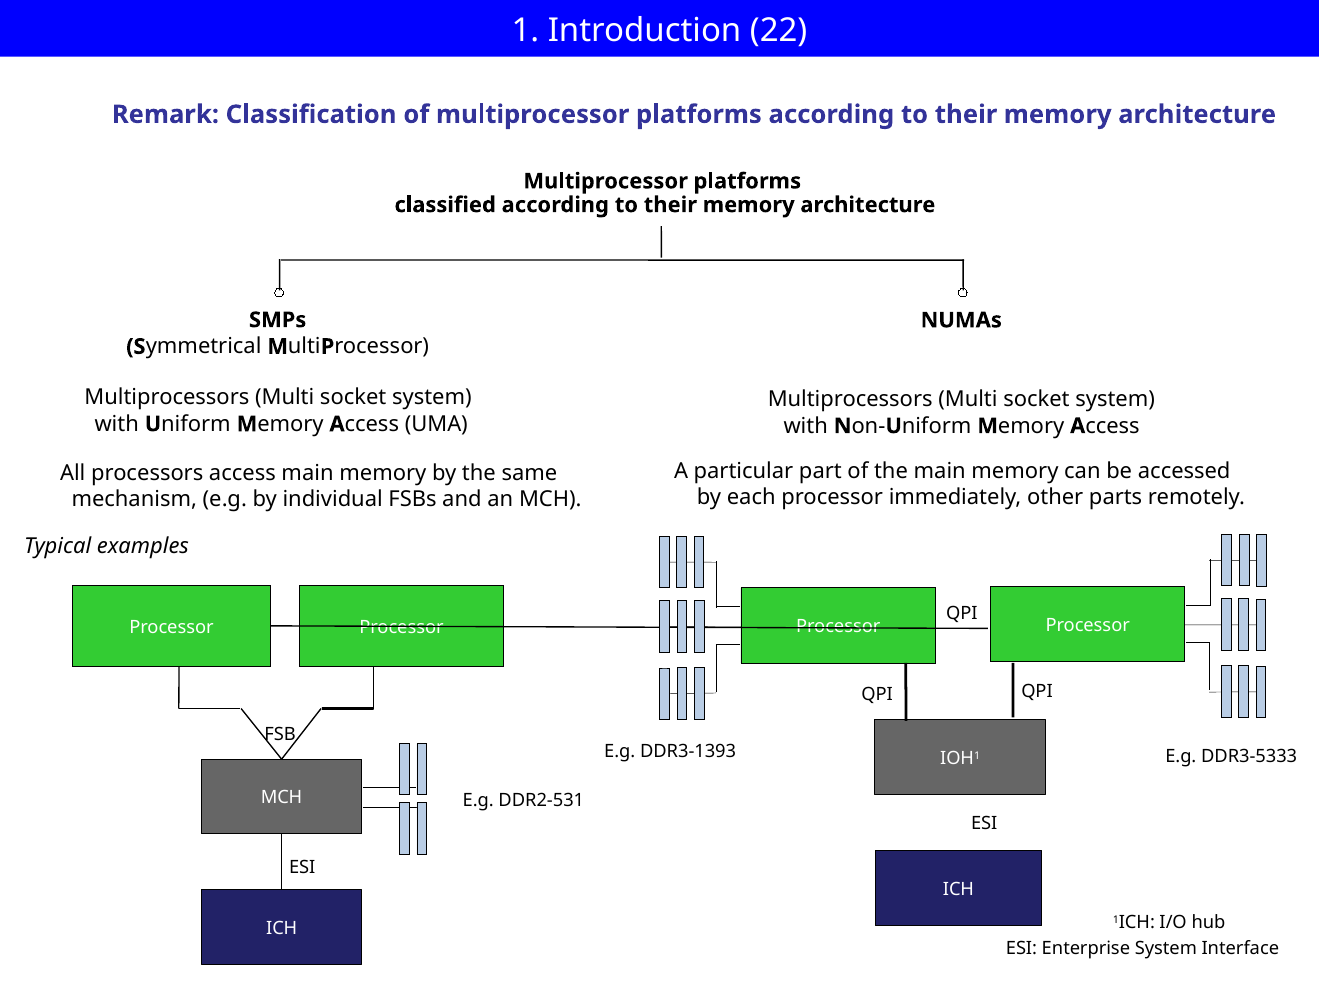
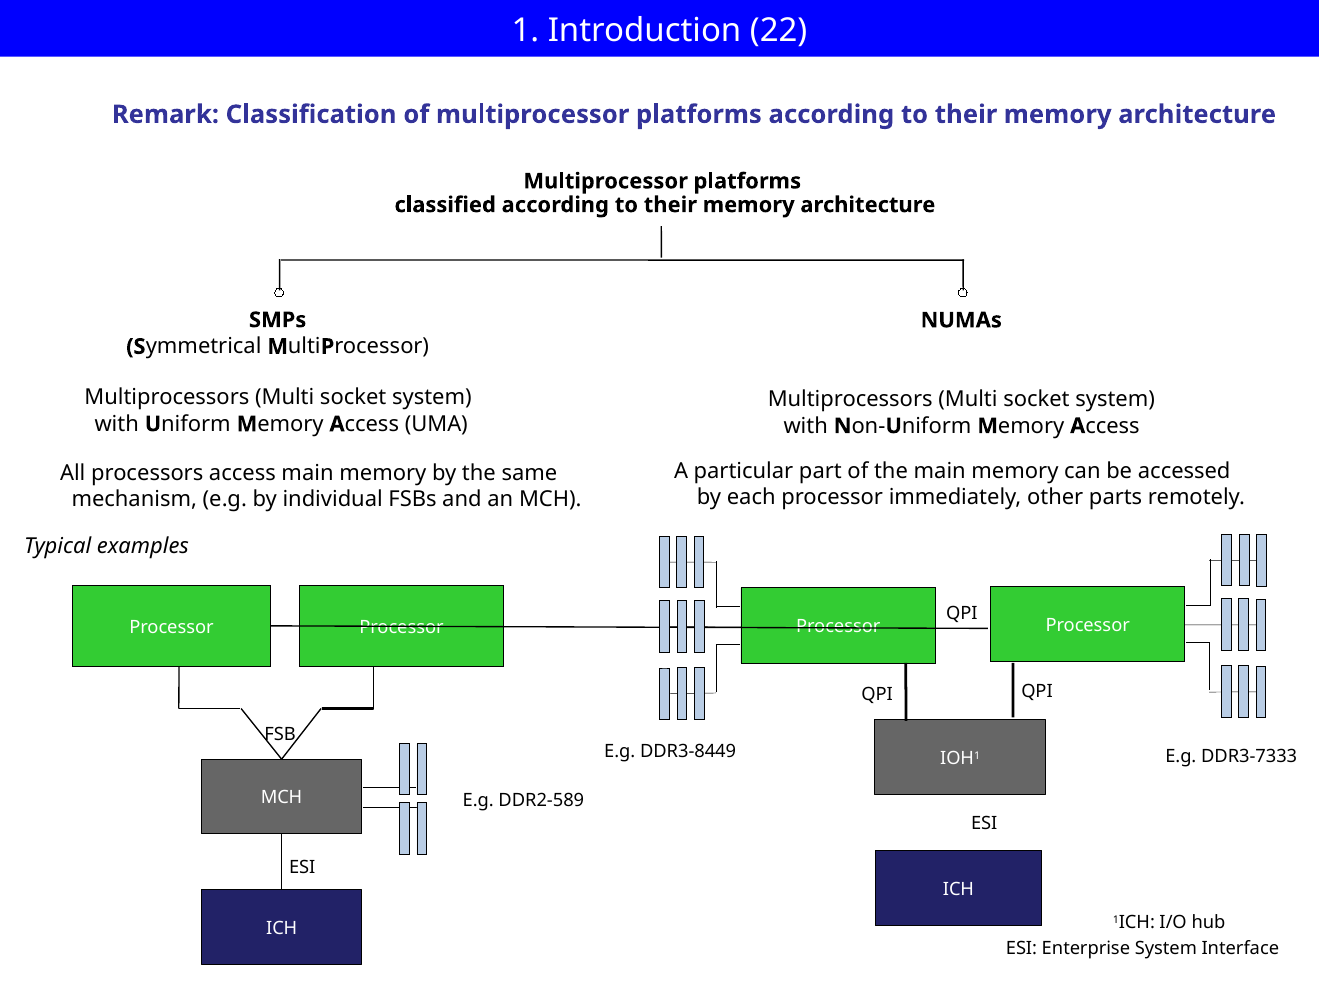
DDR3-1393: DDR3-1393 -> DDR3-8449
DDR3-5333: DDR3-5333 -> DDR3-7333
DDR2-531: DDR2-531 -> DDR2-589
